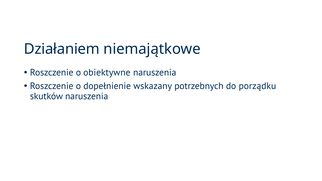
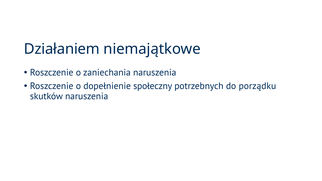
obiektywne: obiektywne -> zaniechania
wskazany: wskazany -> społeczny
